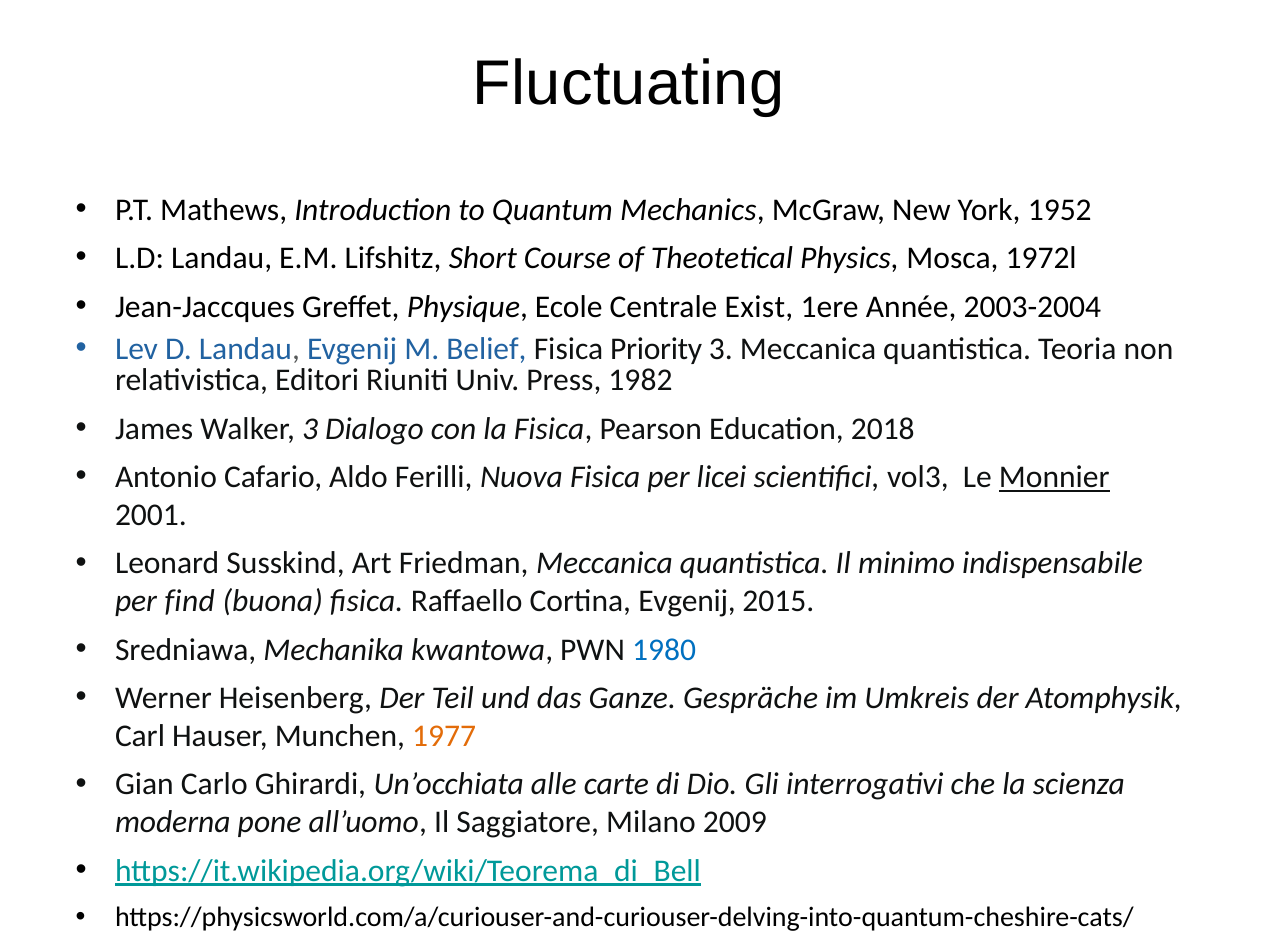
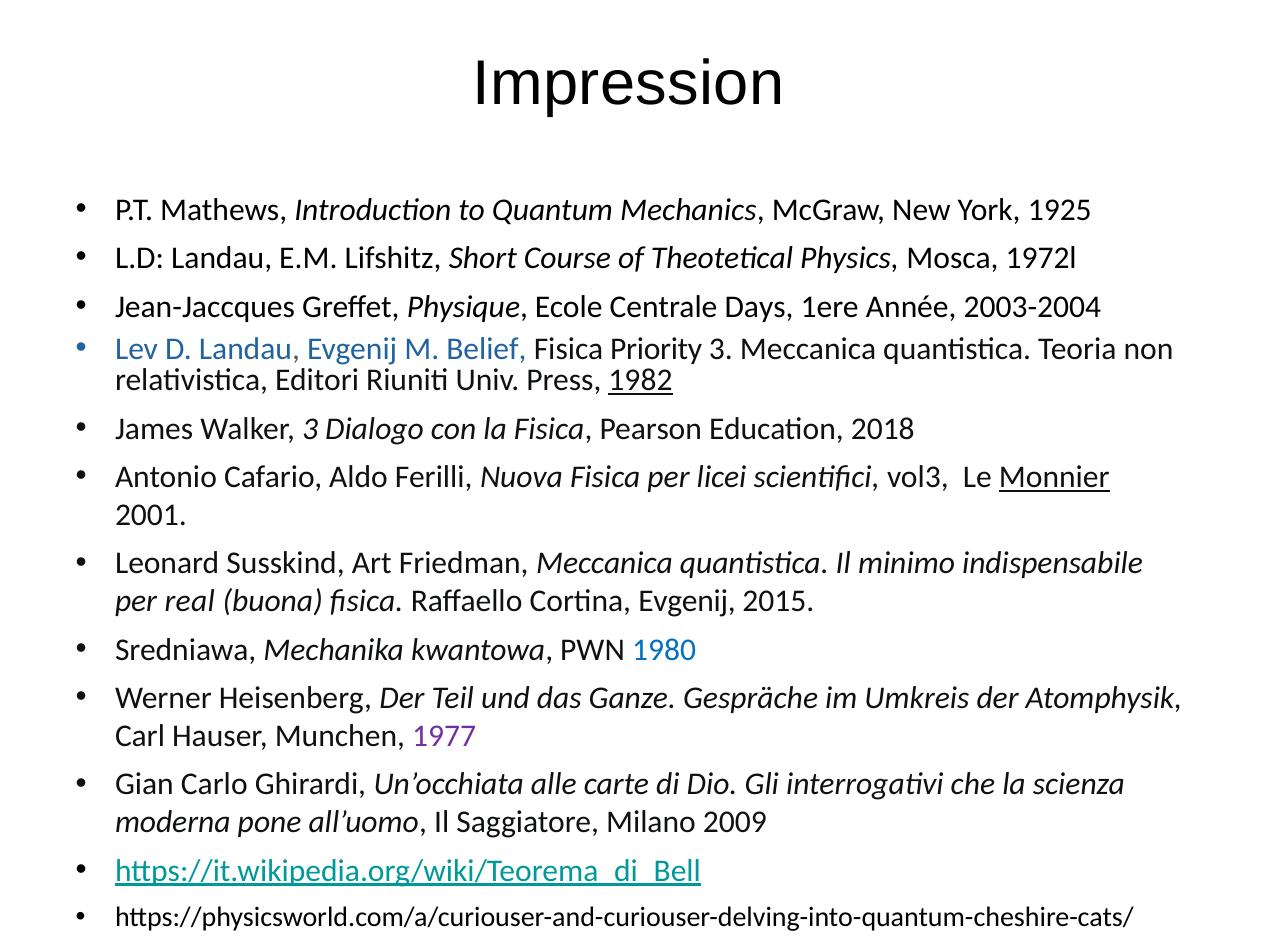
Fluctuating: Fluctuating -> Impression
1952: 1952 -> 1925
Exist: Exist -> Days
1982 underline: none -> present
find: find -> real
1977 colour: orange -> purple
